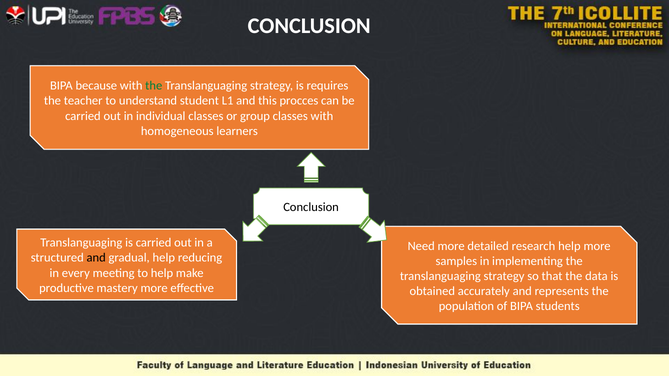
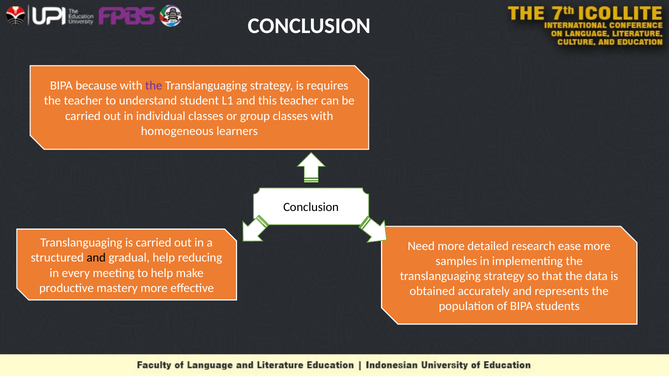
the at (154, 86) colour: green -> purple
this procces: procces -> teacher
research help: help -> ease
